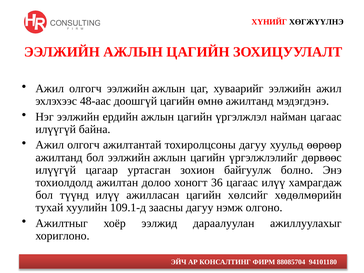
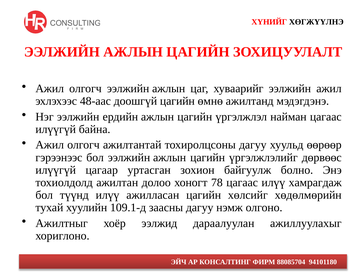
ажилтанд at (59, 157): ажилтанд -> гэрээнээс
36: 36 -> 78
